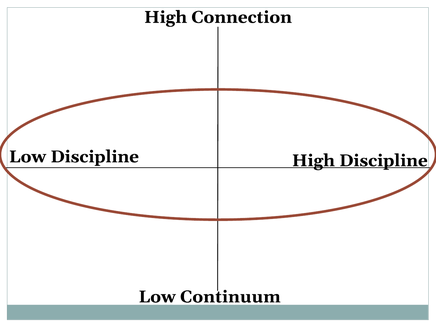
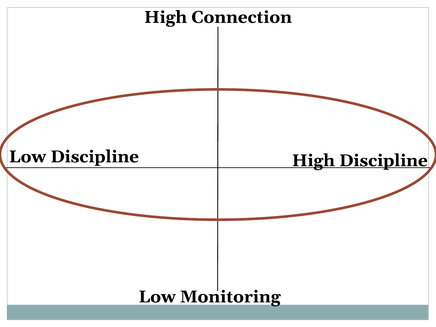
Continuum: Continuum -> Monitoring
